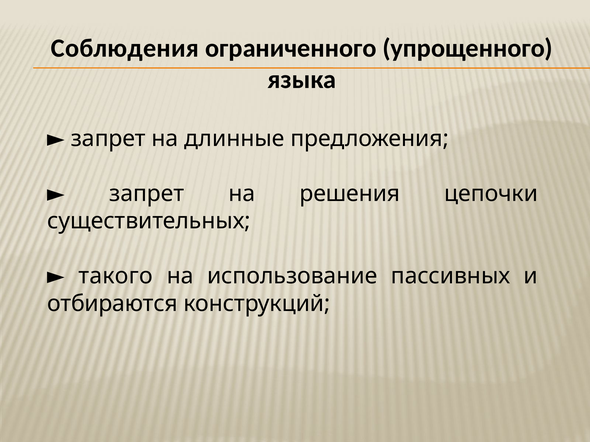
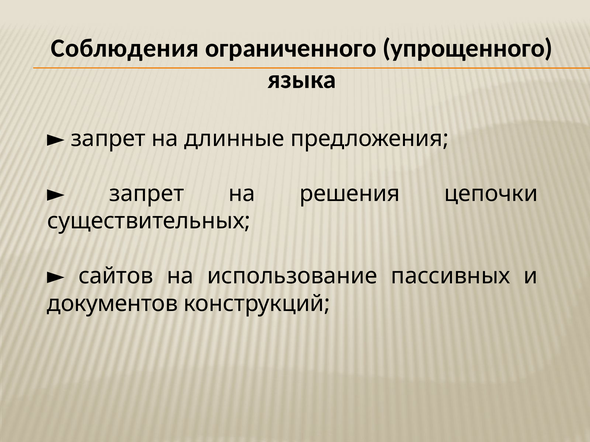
такого: такого -> сайтов
отбираются: отбираются -> документов
